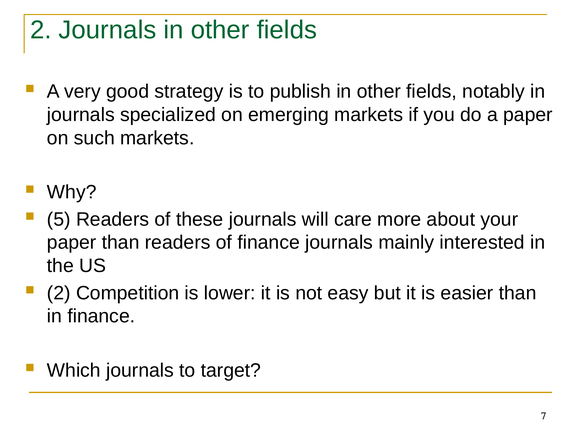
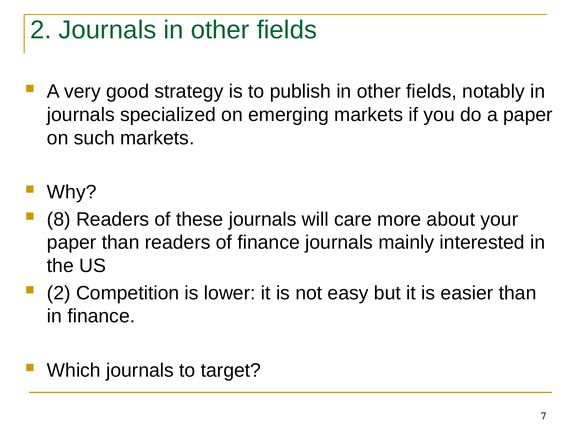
5: 5 -> 8
